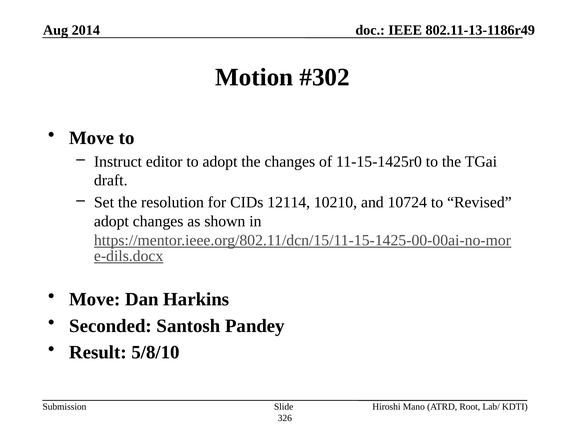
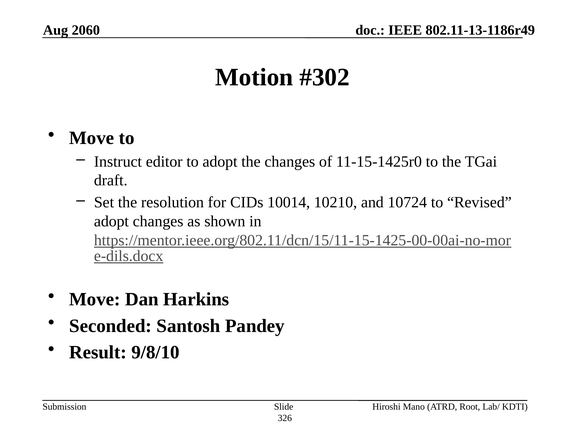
2014: 2014 -> 2060
12114: 12114 -> 10014
5/8/10: 5/8/10 -> 9/8/10
